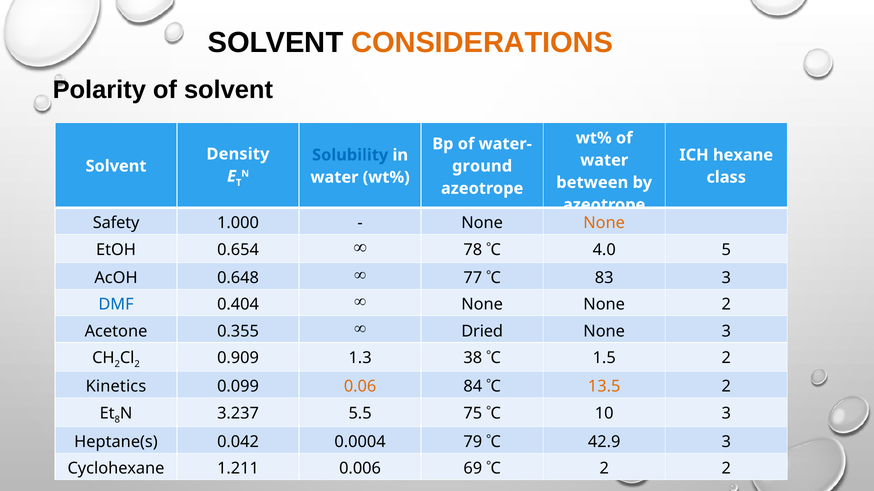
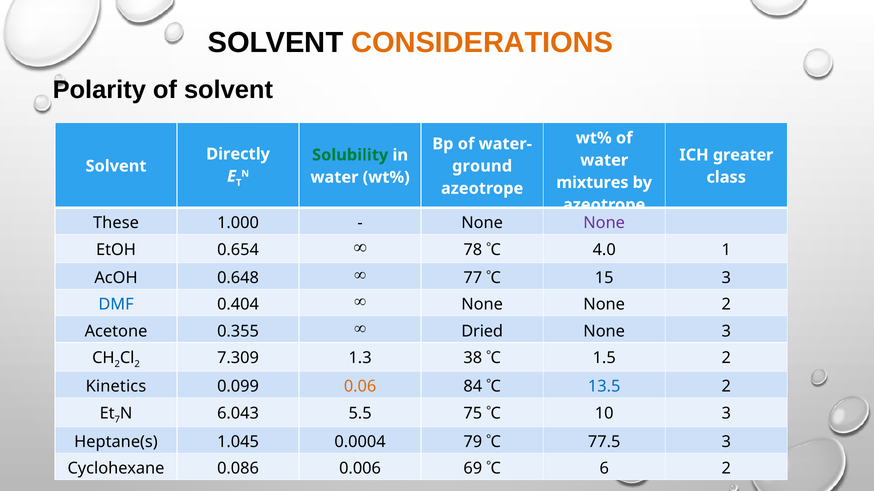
Density: Density -> Directly
Solubility colour: blue -> green
hexane: hexane -> greater
between: between -> mixtures
Safety: Safety -> These
None at (604, 223) colour: orange -> purple
5: 5 -> 1
83: 83 -> 15
0.909: 0.909 -> 7.309
13.5 colour: orange -> blue
8: 8 -> 7
3.237: 3.237 -> 6.043
0.042: 0.042 -> 1.045
42.9: 42.9 -> 77.5
1.211: 1.211 -> 0.086
C 2: 2 -> 6
